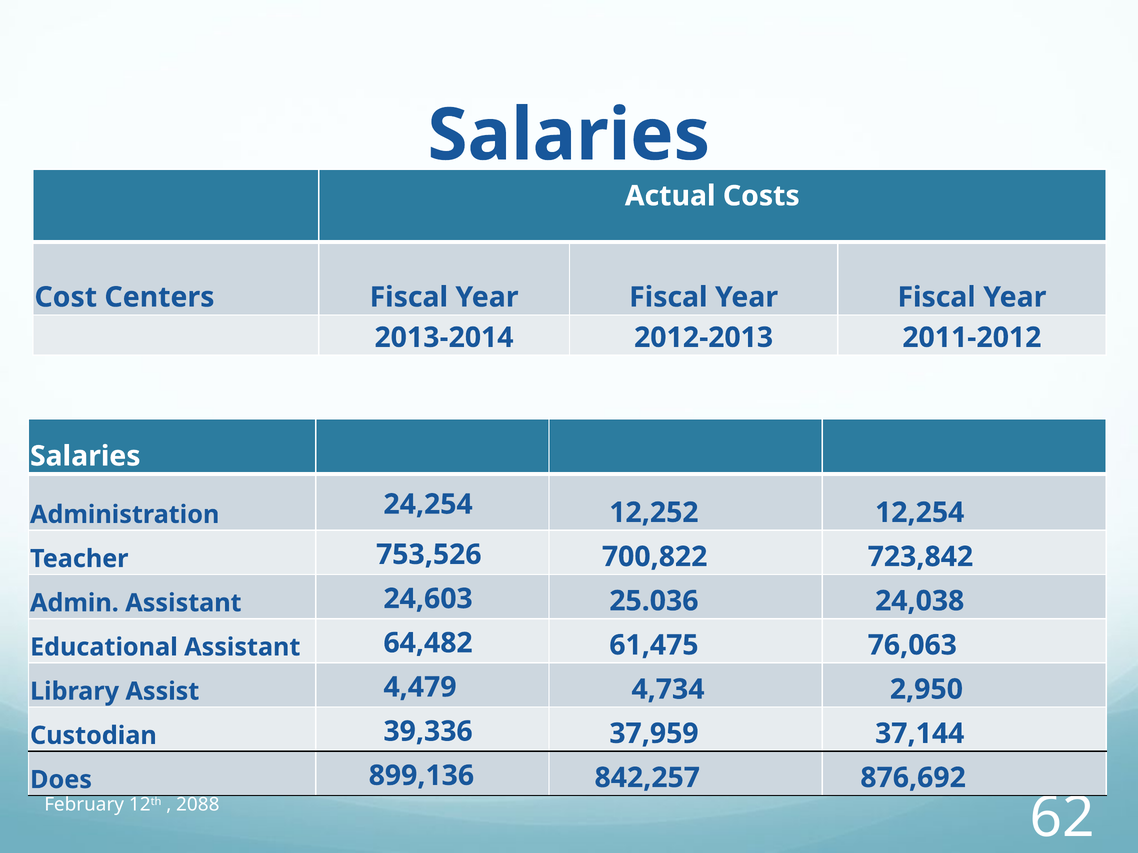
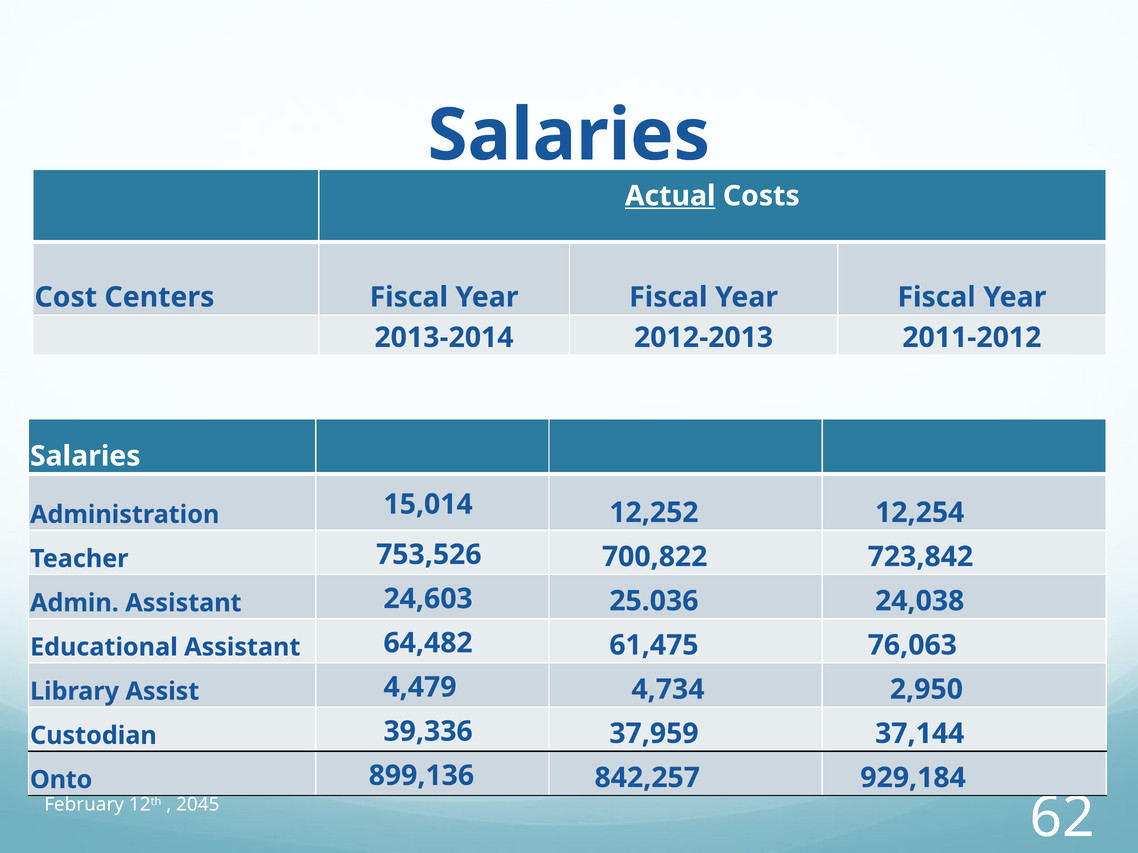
Actual underline: none -> present
24,254: 24,254 -> 15,014
Does: Does -> Onto
876,692: 876,692 -> 929,184
2088: 2088 -> 2045
